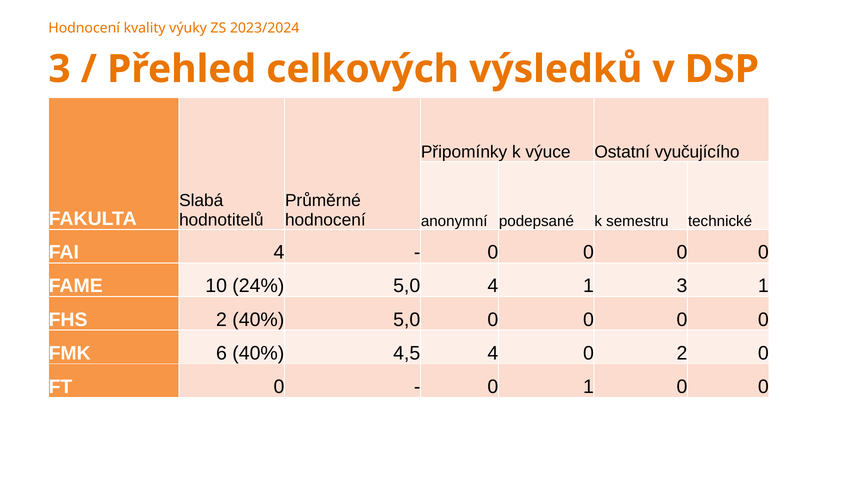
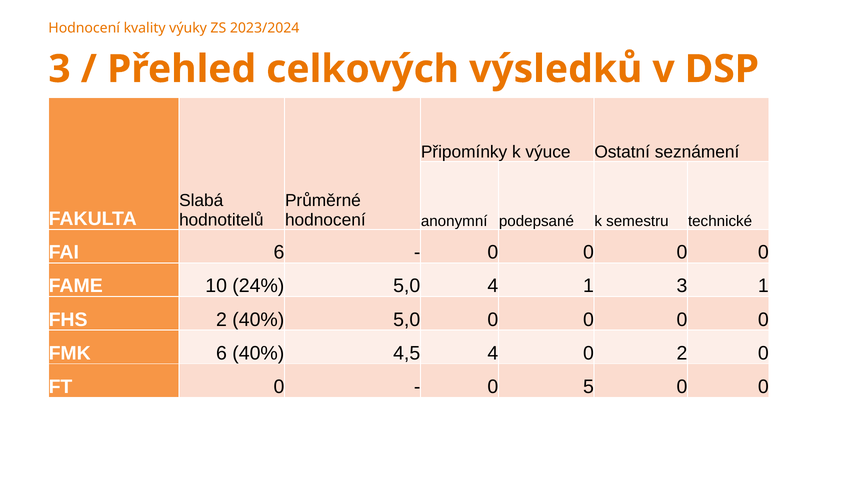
vyučujícího: vyučujícího -> seznámení
FAI 4: 4 -> 6
0 1: 1 -> 5
